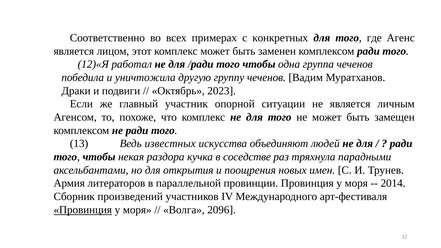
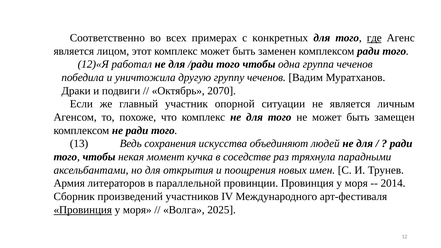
где underline: none -> present
2023: 2023 -> 2070
известных: известных -> сохранения
раздора: раздора -> момент
2096: 2096 -> 2025
